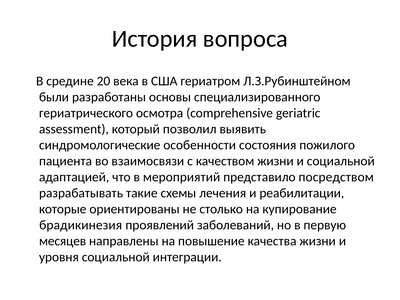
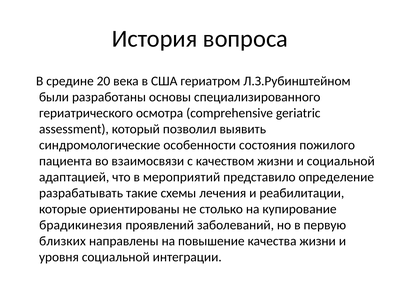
посредством: посредством -> определение
месяцев: месяцев -> близких
